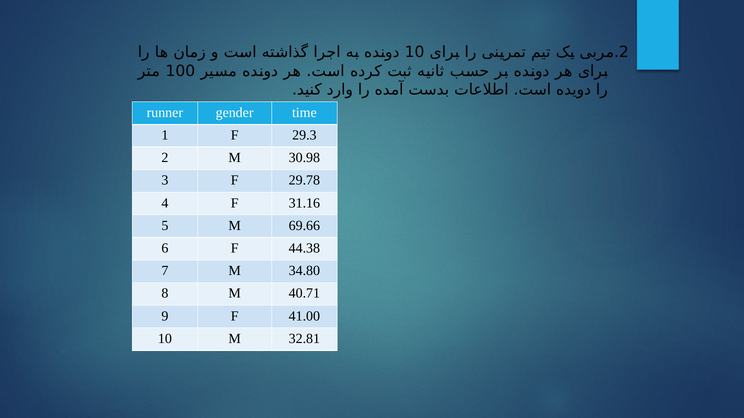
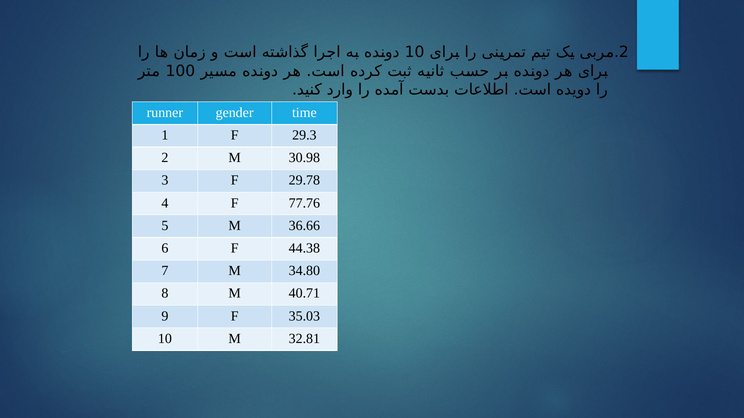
31.16: 31.16 -> 77.76
69.66: 69.66 -> 36.66
41.00: 41.00 -> 35.03
